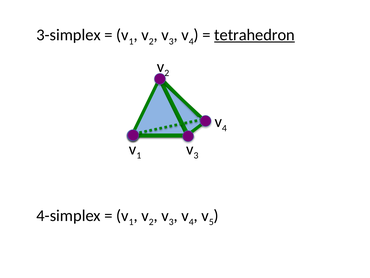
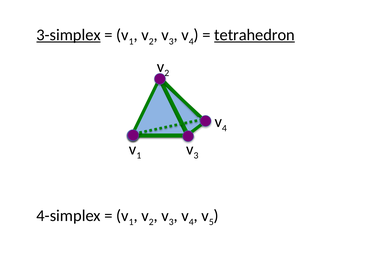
3-simplex underline: none -> present
